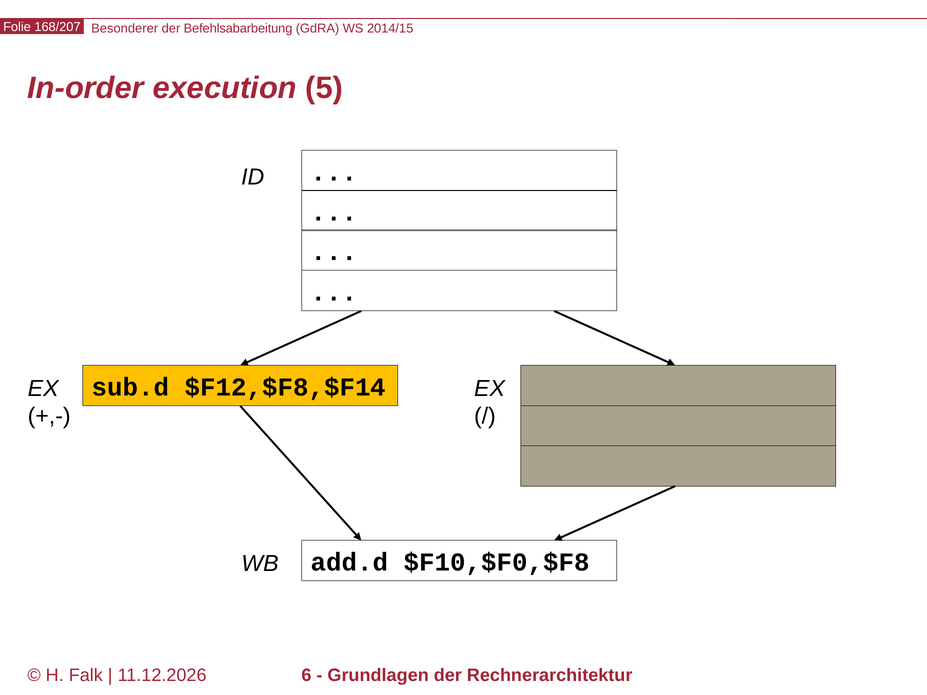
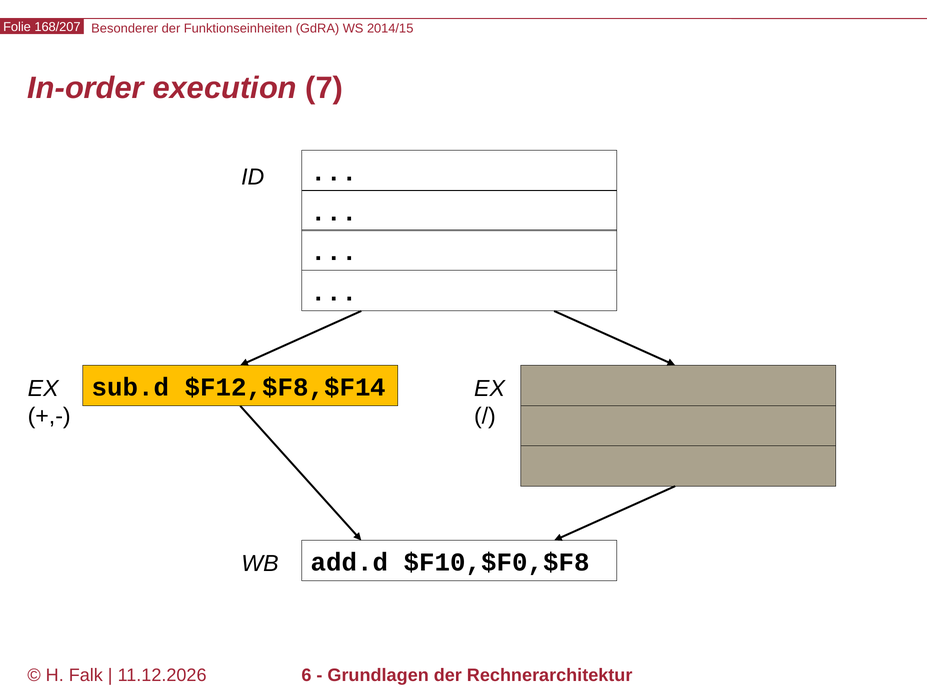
Befehlsabarbeitung: Befehlsabarbeitung -> Funktionseinheiten
5: 5 -> 7
